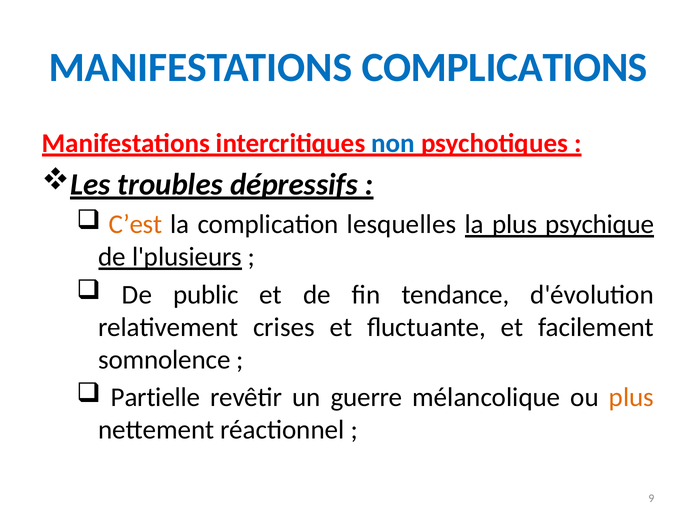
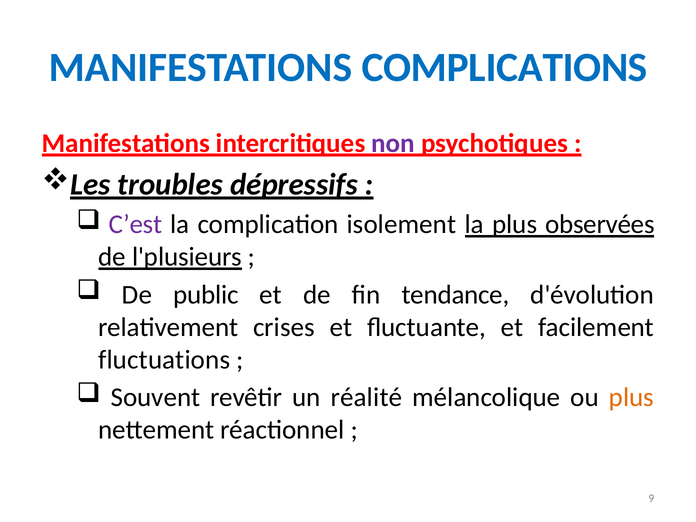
non colour: blue -> purple
C’est colour: orange -> purple
lesquelles: lesquelles -> isolement
psychique: psychique -> observées
somnolence: somnolence -> fluctuations
Partielle: Partielle -> Souvent
guerre: guerre -> réalité
